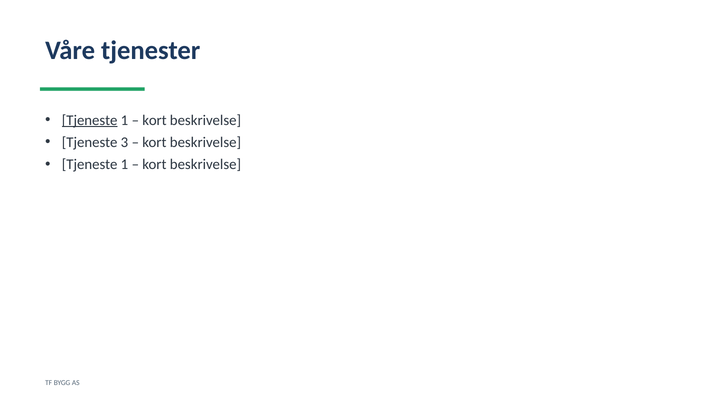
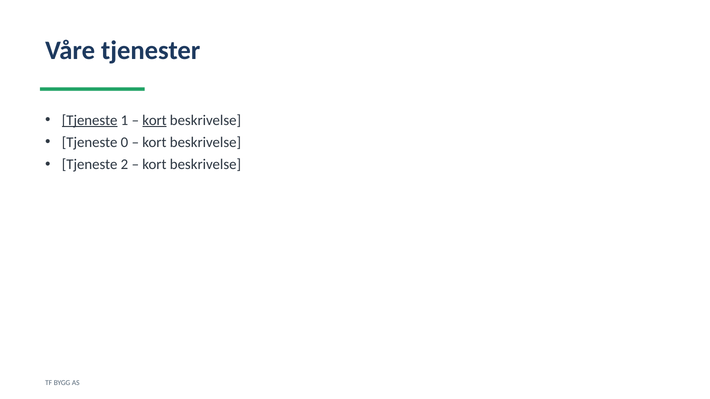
kort at (154, 120) underline: none -> present
3: 3 -> 0
1 at (124, 165): 1 -> 2
